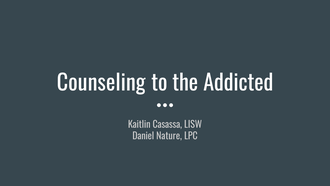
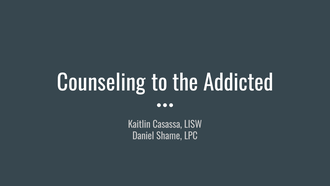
Nature: Nature -> Shame
